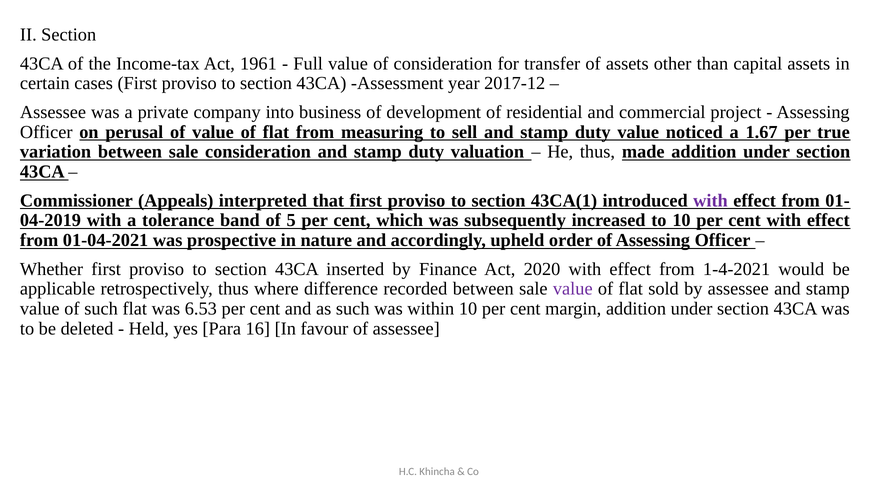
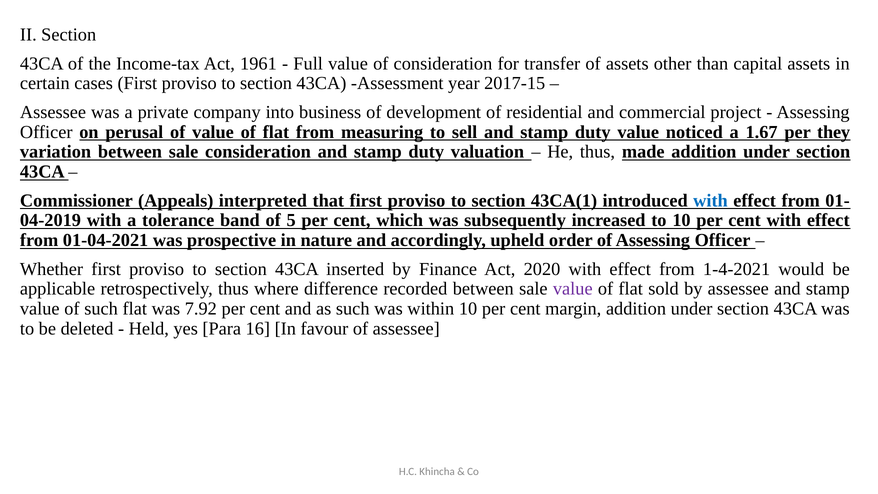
2017-12: 2017-12 -> 2017-15
true: true -> they
with at (710, 201) colour: purple -> blue
6.53: 6.53 -> 7.92
